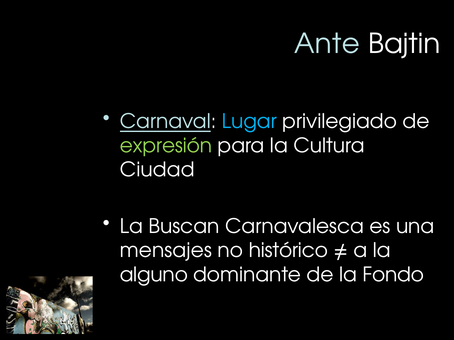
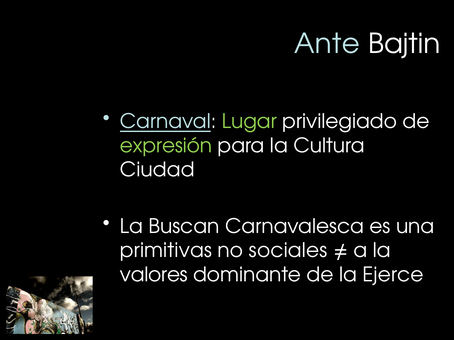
Lugar colour: light blue -> light green
mensajes: mensajes -> primitivas
histórico: histórico -> sociales
alguno: alguno -> valores
Fondo: Fondo -> Ejerce
